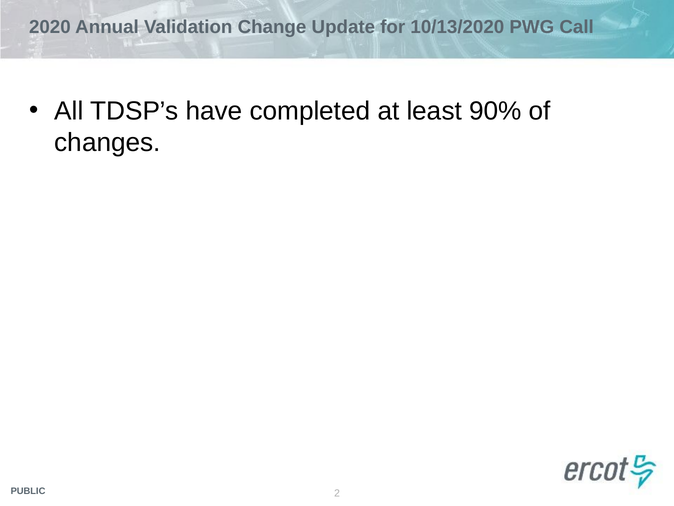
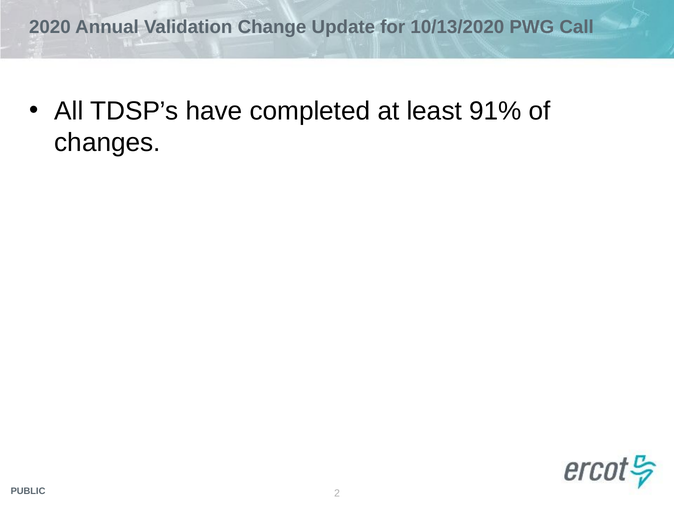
90%: 90% -> 91%
